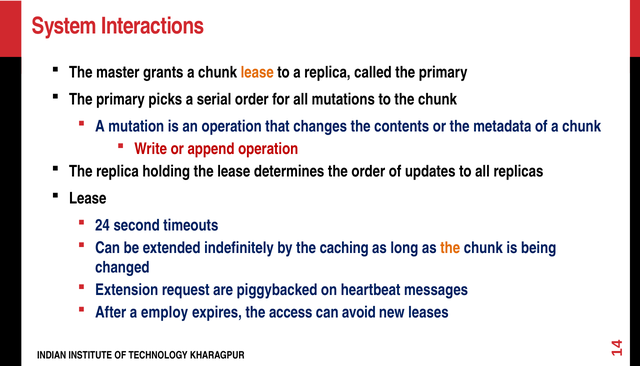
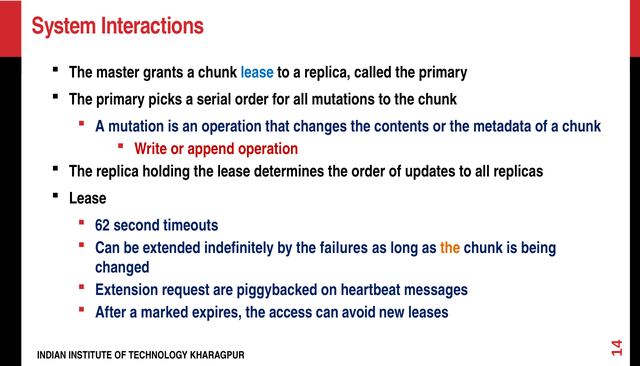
lease at (257, 72) colour: orange -> blue
24: 24 -> 62
caching: caching -> failures
employ: employ -> marked
